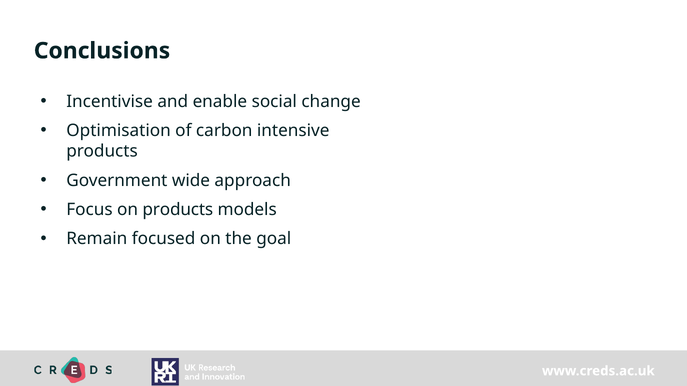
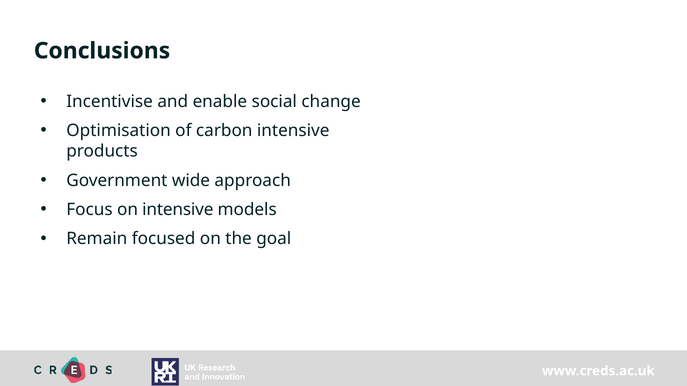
on products: products -> intensive
